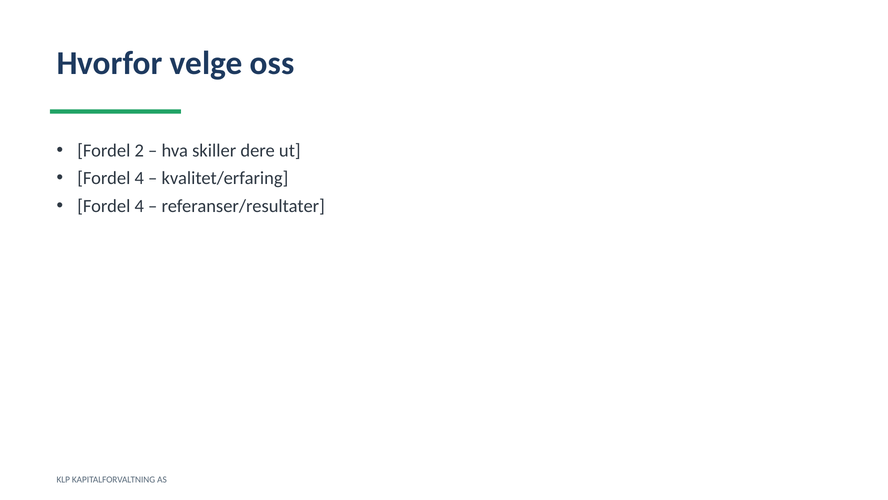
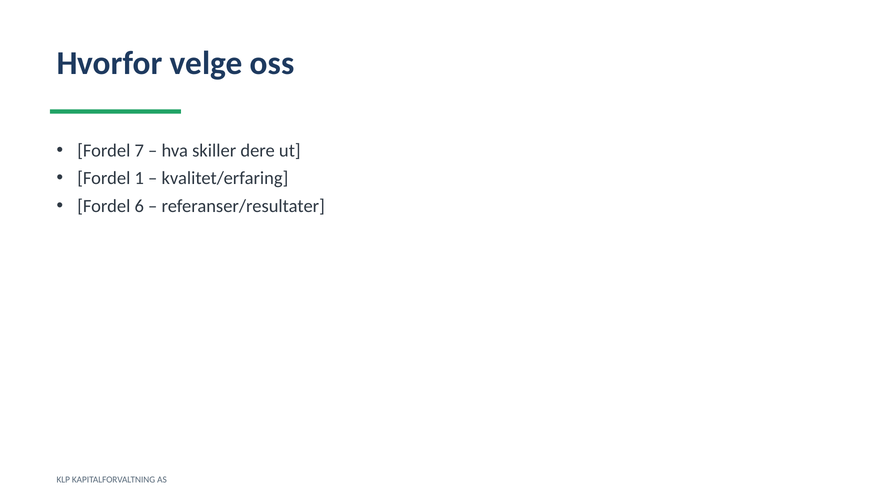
2: 2 -> 7
4 at (139, 178): 4 -> 1
4 at (139, 206): 4 -> 6
